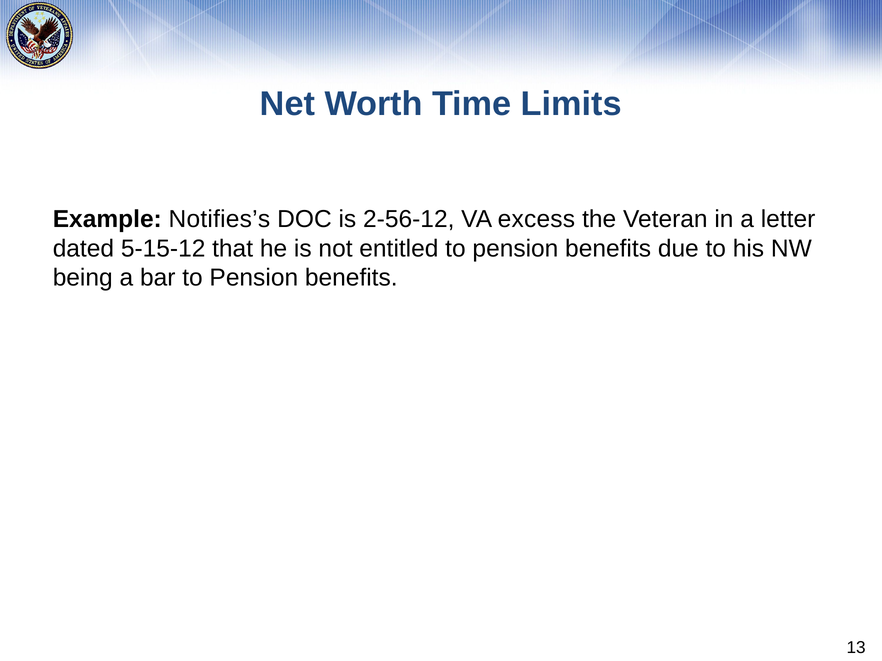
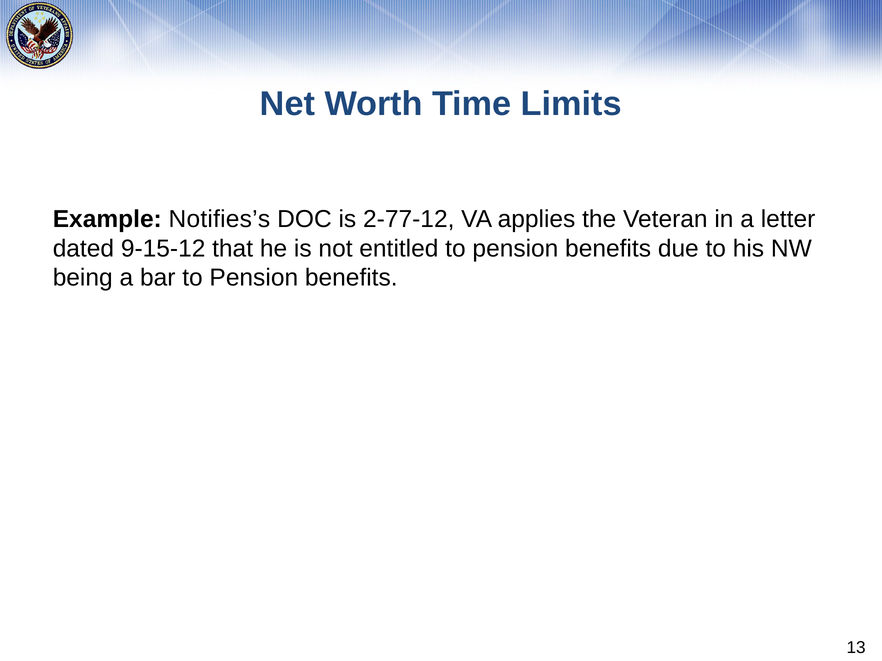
2-56-12: 2-56-12 -> 2-77-12
excess: excess -> applies
5-15-12: 5-15-12 -> 9-15-12
